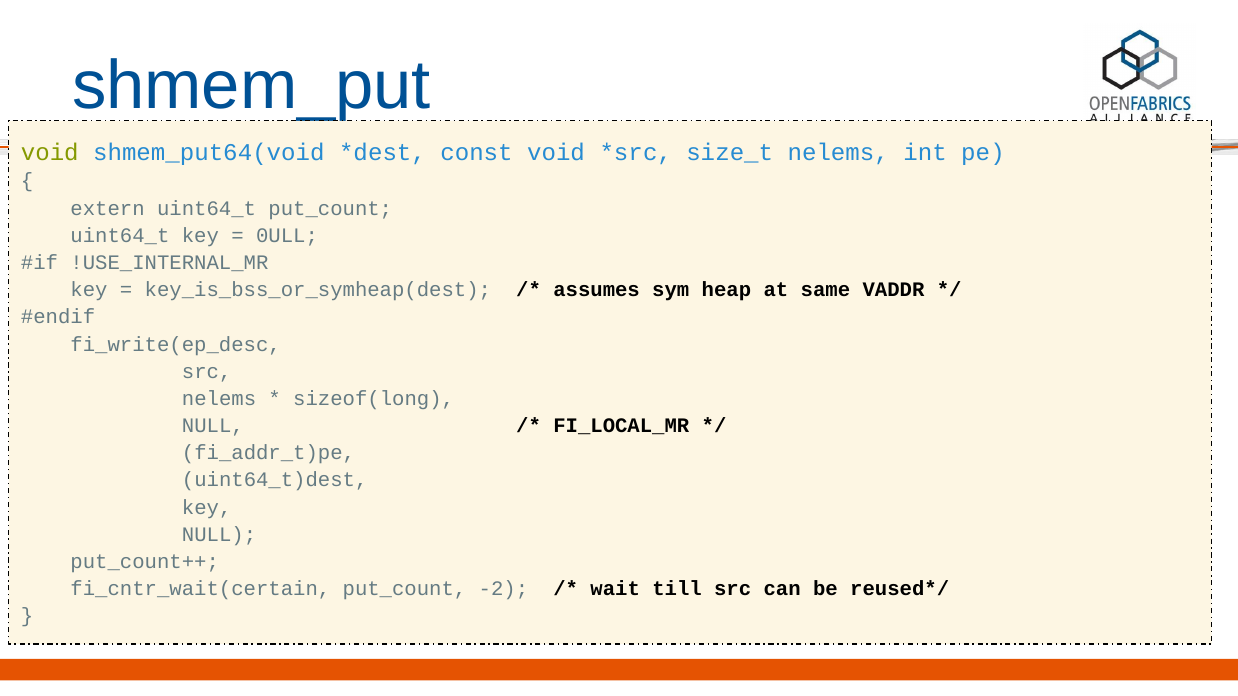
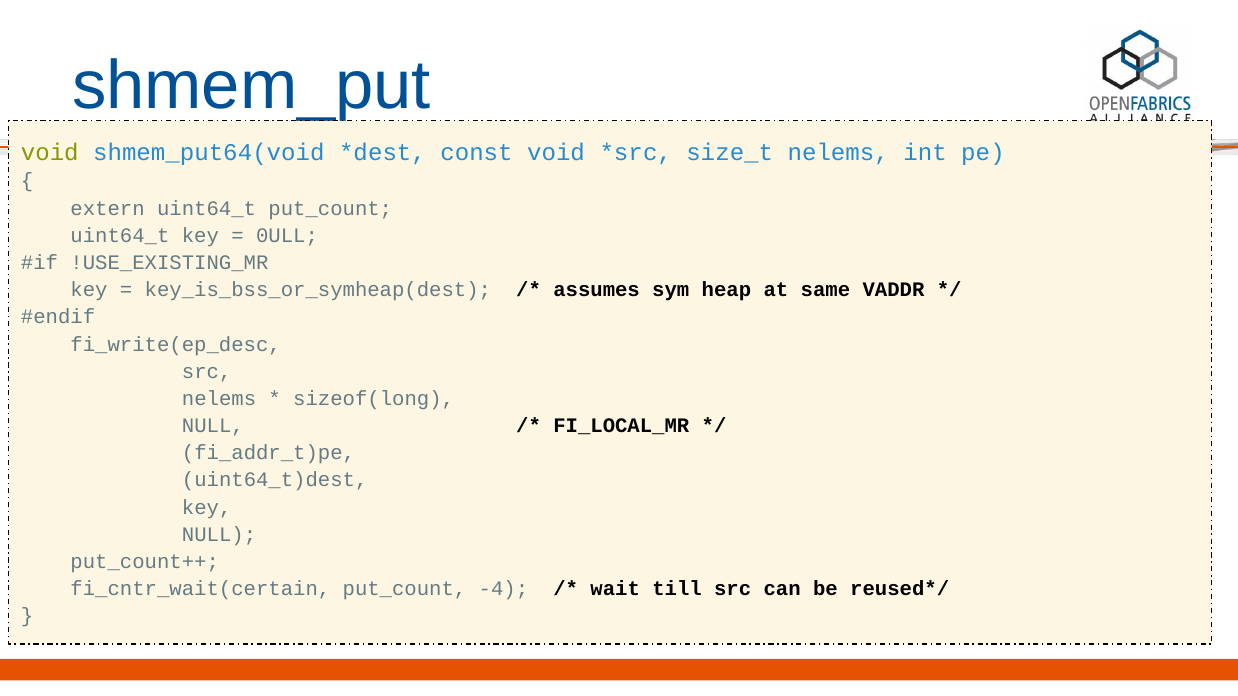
!USE_INTERNAL_MR: !USE_INTERNAL_MR -> !USE_EXISTING_MR
-2: -2 -> -4
